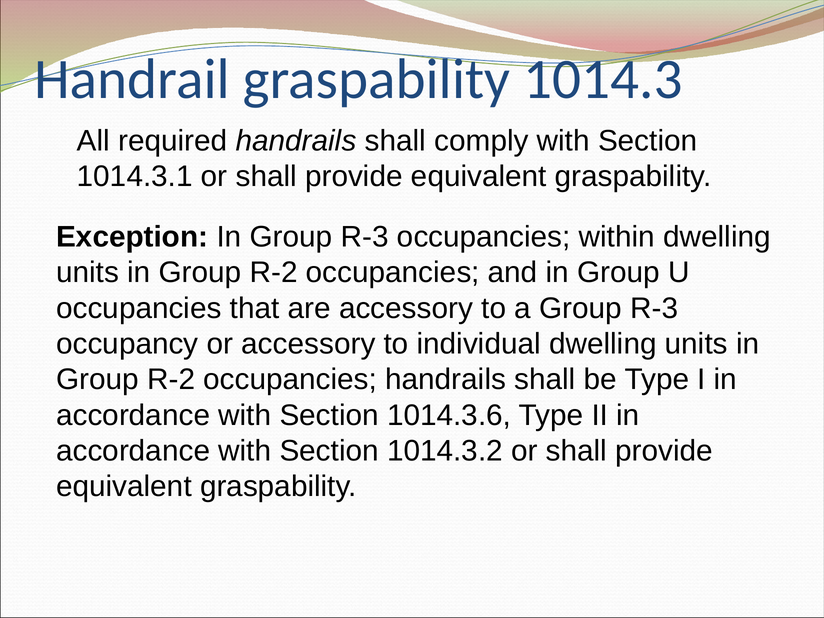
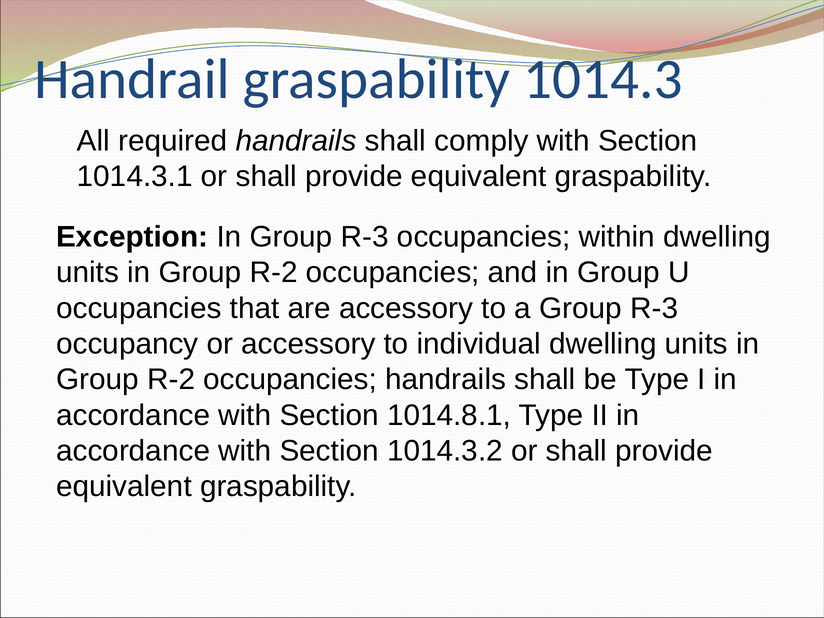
1014.3.6: 1014.3.6 -> 1014.8.1
